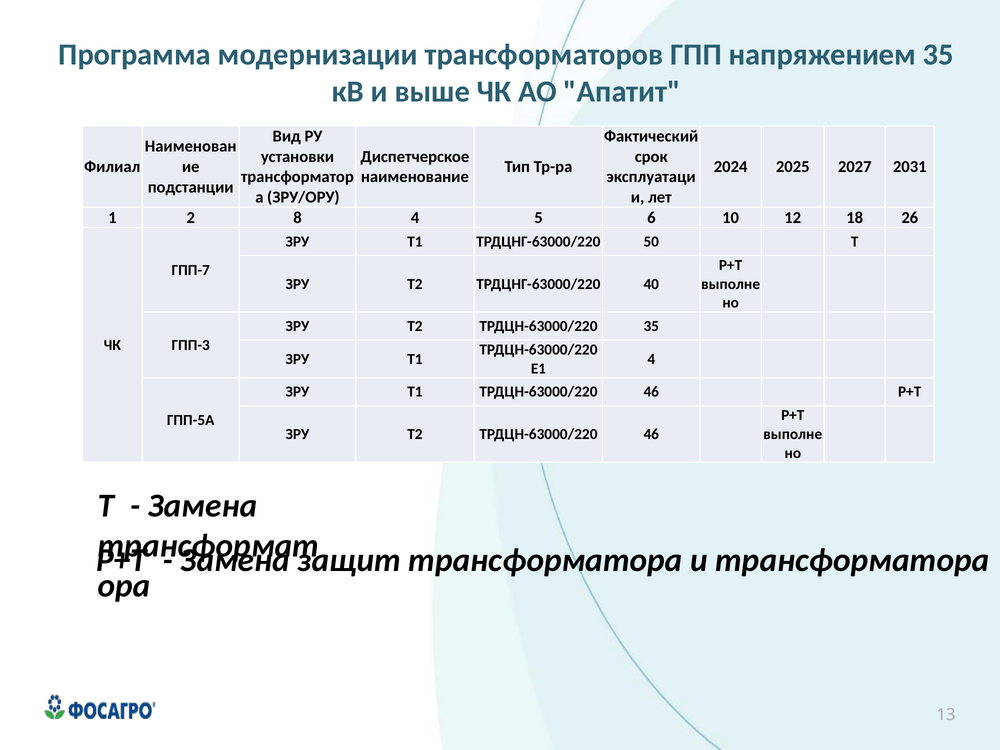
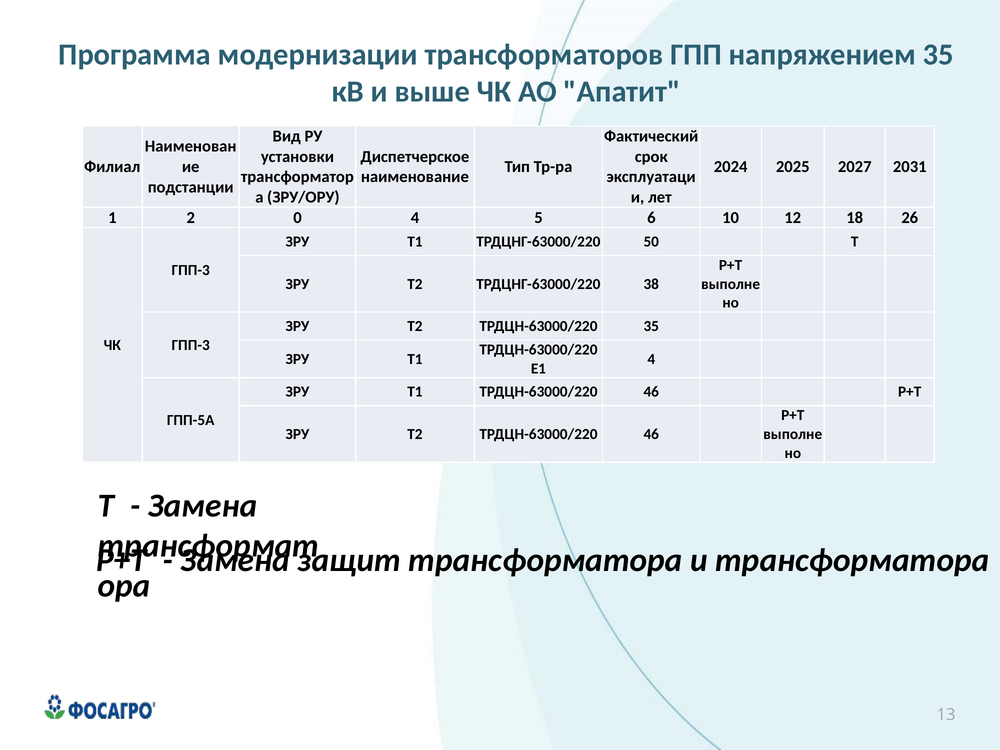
8: 8 -> 0
ГПП-7 at (191, 270): ГПП-7 -> ГПП-3
40: 40 -> 38
